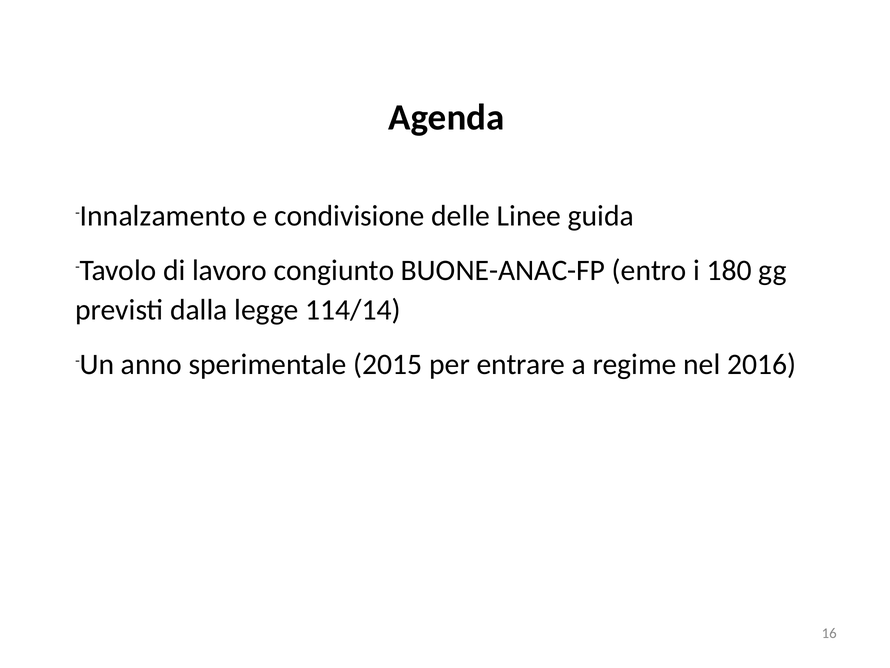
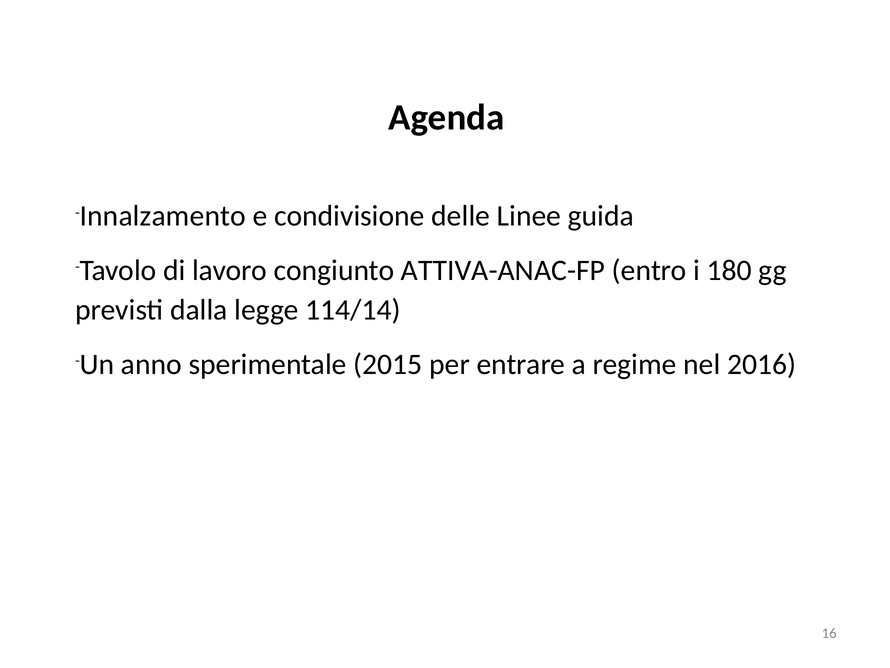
BUONE-ANAC-FP: BUONE-ANAC-FP -> ATTIVA-ANAC-FP
